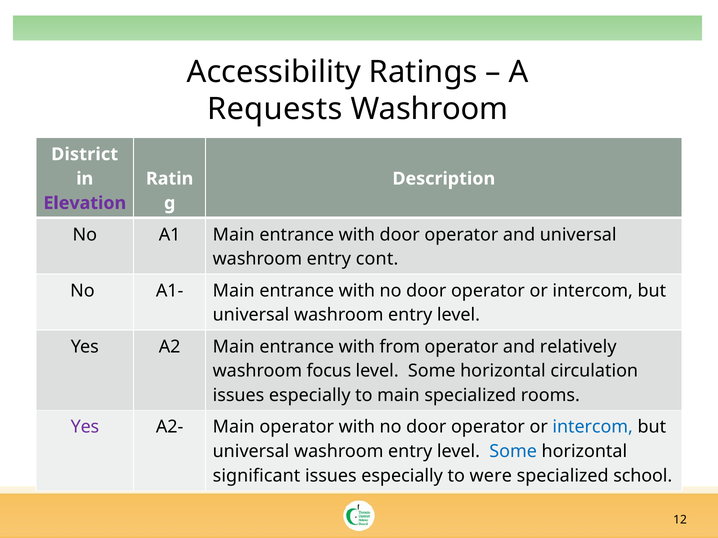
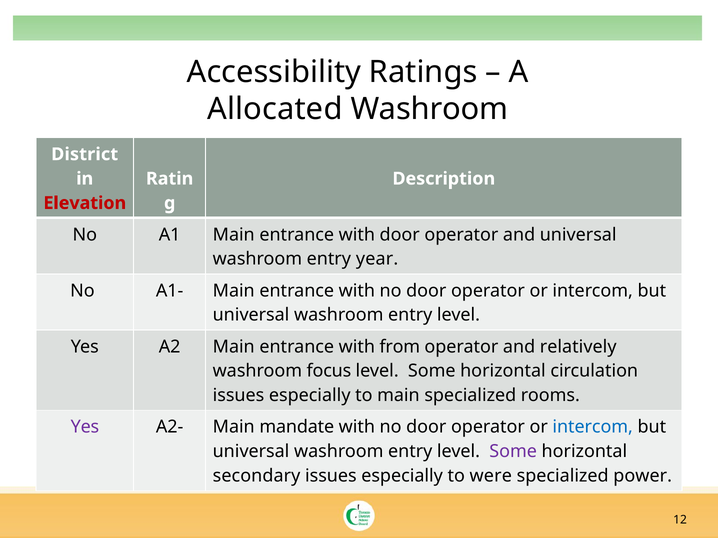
Requests: Requests -> Allocated
Elevation colour: purple -> red
cont: cont -> year
Main operator: operator -> mandate
Some at (513, 452) colour: blue -> purple
significant: significant -> secondary
school: school -> power
